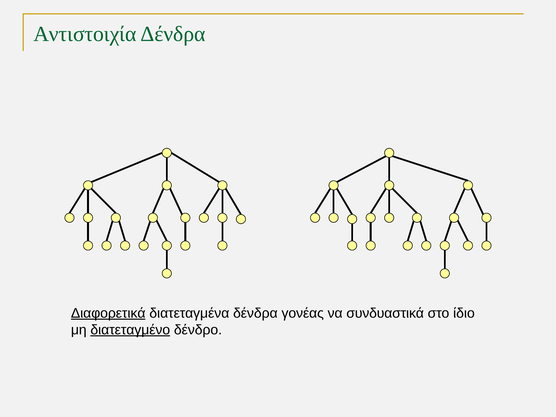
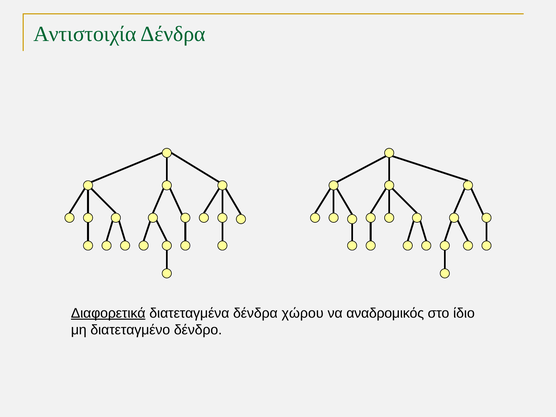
γονέας: γονέας -> χώρου
συνδυαστικά: συνδυαστικά -> αναδρομικός
διατεταγμένο underline: present -> none
